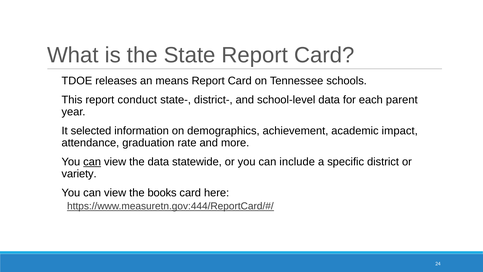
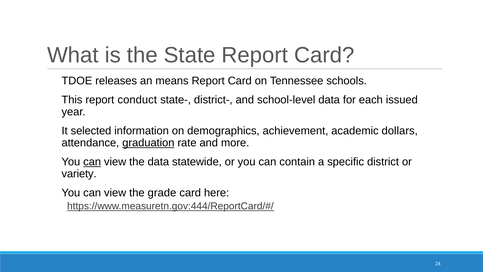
parent: parent -> issued
impact: impact -> dollars
graduation underline: none -> present
include: include -> contain
books: books -> grade
